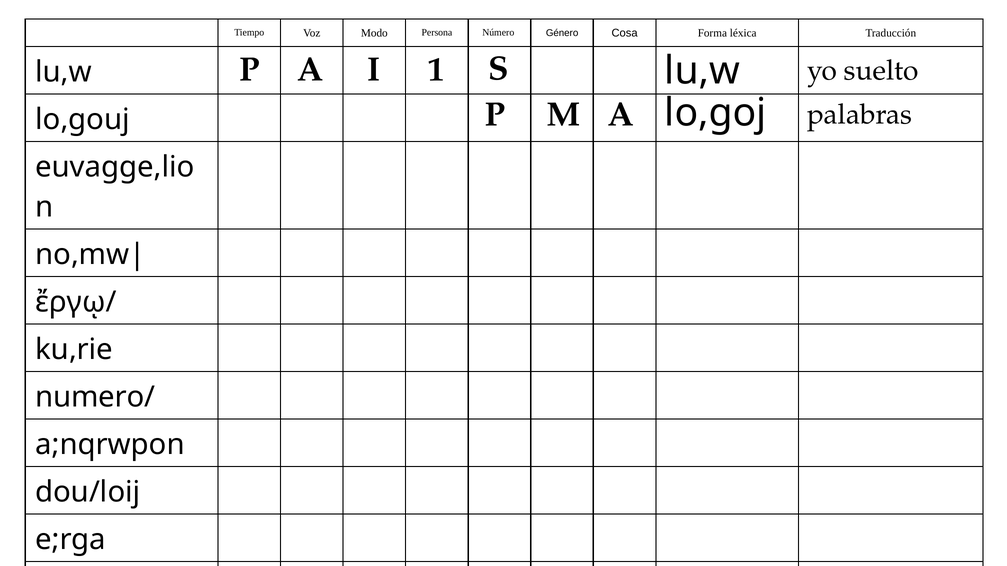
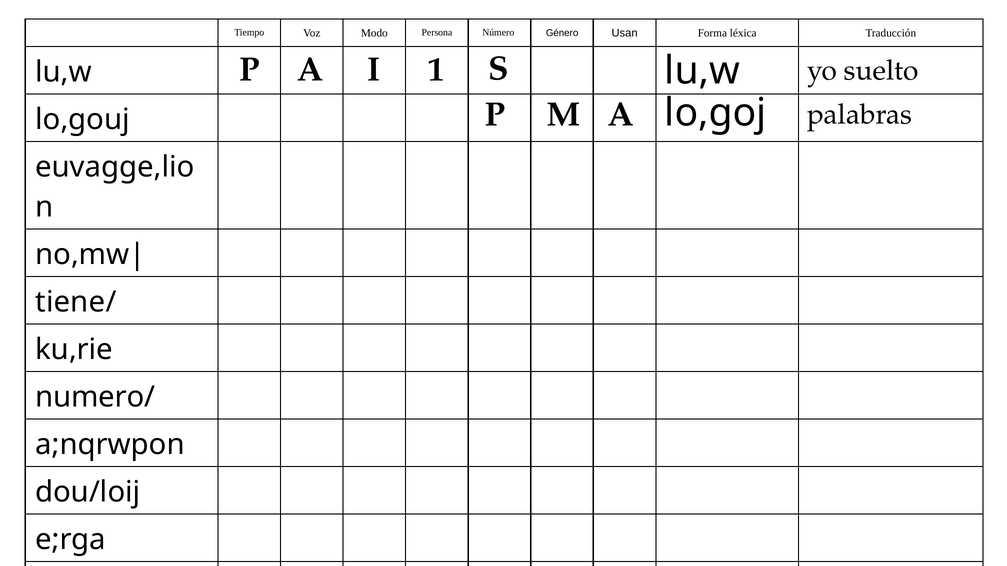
Cosa: Cosa -> Usan
ἔργῳ/: ἔργῳ/ -> tiene/
